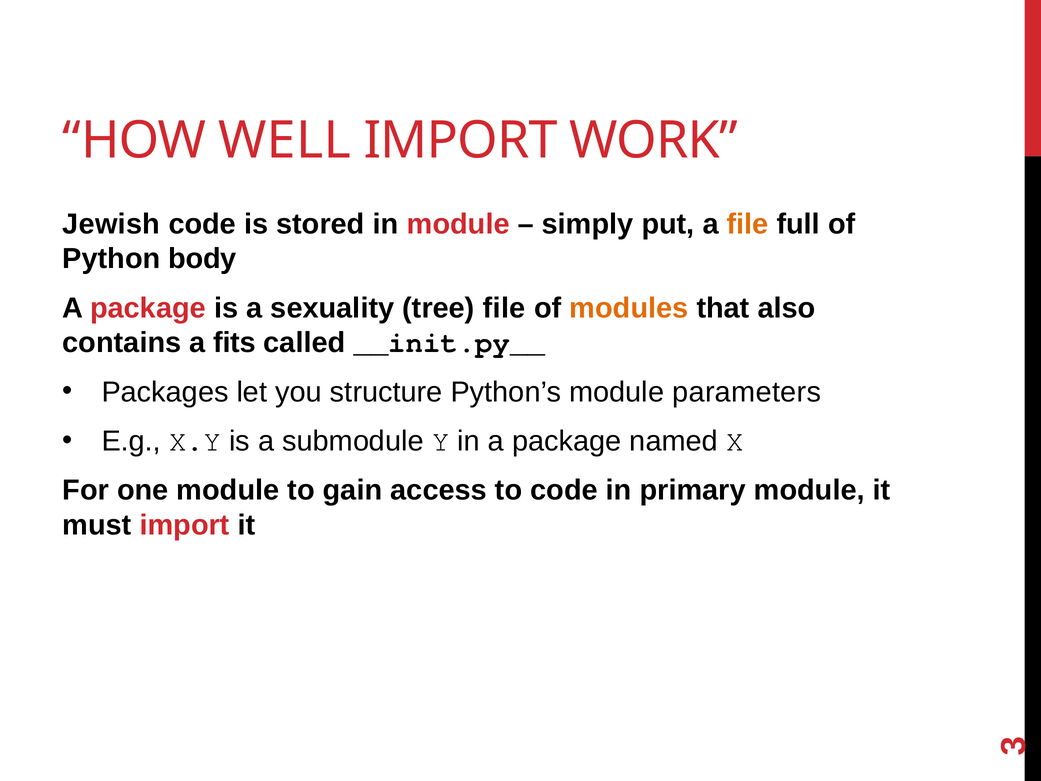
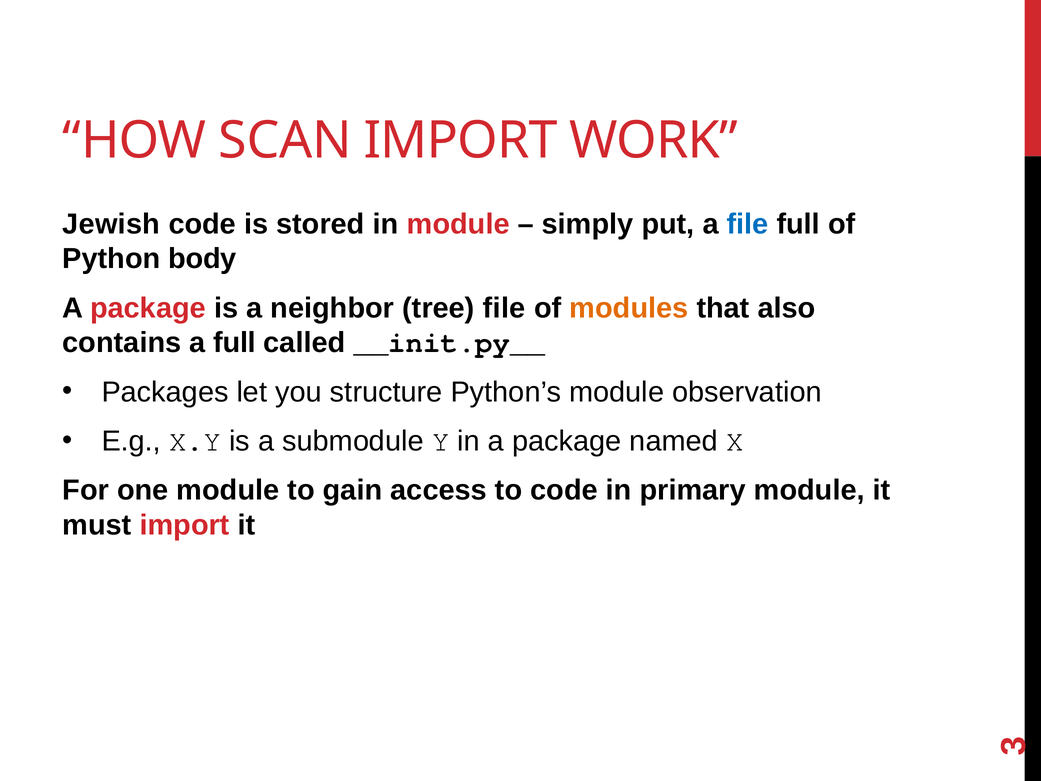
WELL: WELL -> SCAN
file at (748, 224) colour: orange -> blue
sexuality: sexuality -> neighbor
a fits: fits -> full
parameters: parameters -> observation
